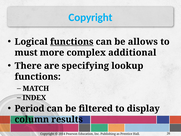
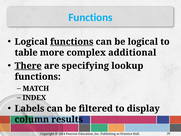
Copyright at (91, 17): Copyright -> Functions
be allows: allows -> logical
must: must -> table
There underline: none -> present
Period: Period -> Labels
